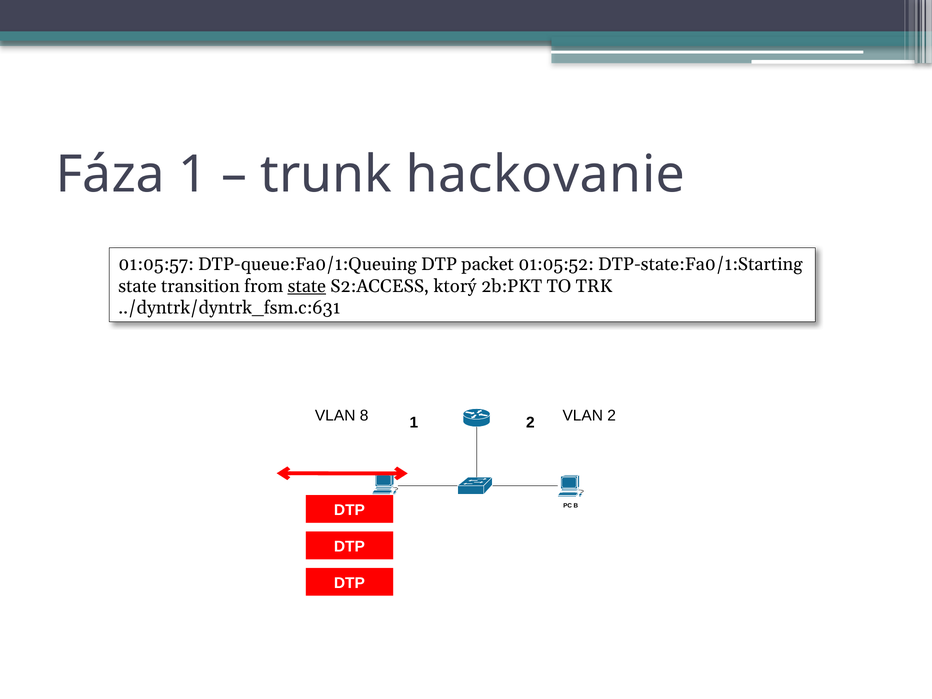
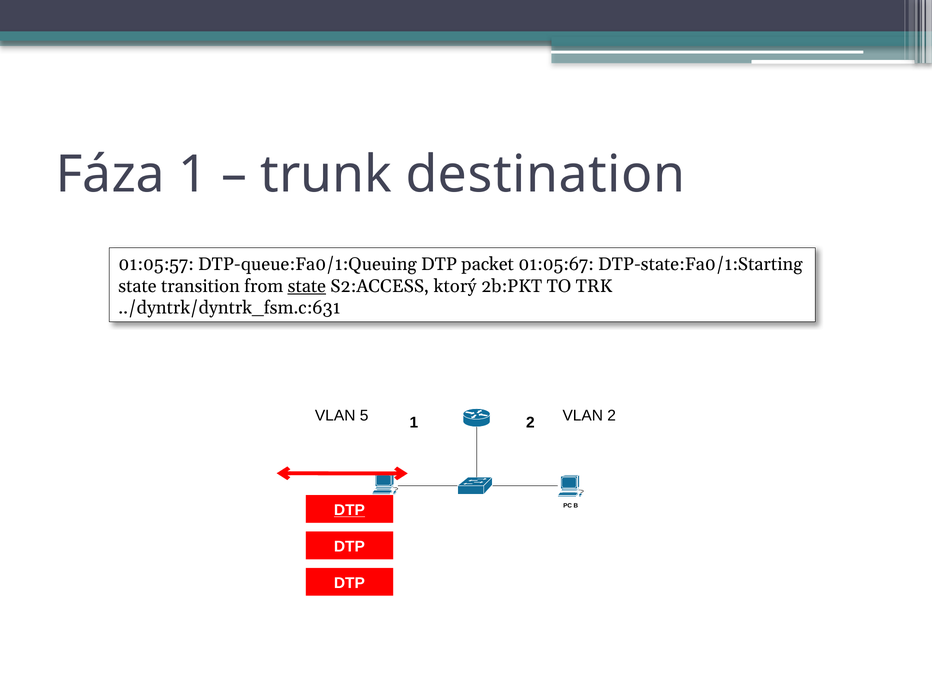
hackovanie: hackovanie -> destination
01:05:52: 01:05:52 -> 01:05:67
8: 8 -> 5
DTP at (349, 510) underline: none -> present
